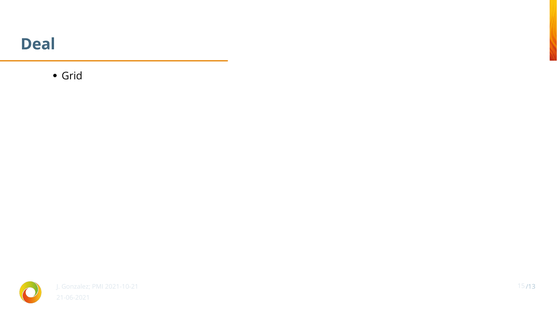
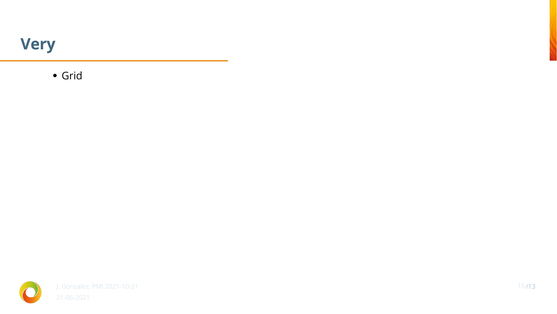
Deal: Deal -> Very
